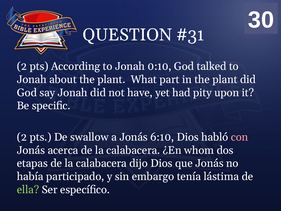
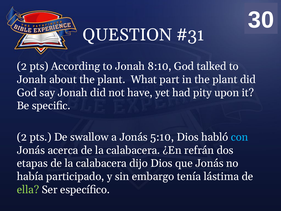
0:10: 0:10 -> 8:10
6:10: 6:10 -> 5:10
con colour: pink -> light blue
whom: whom -> refrán
